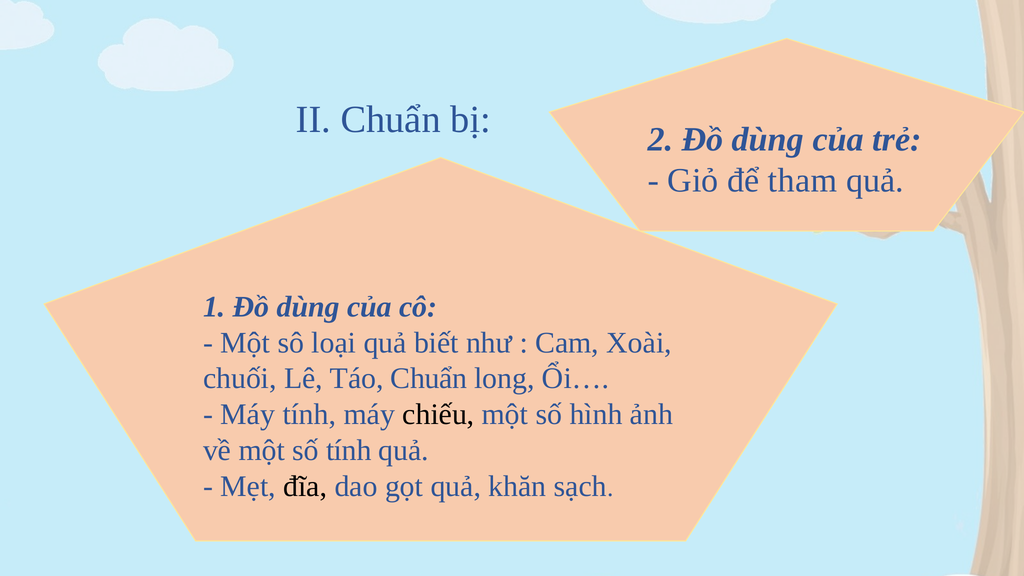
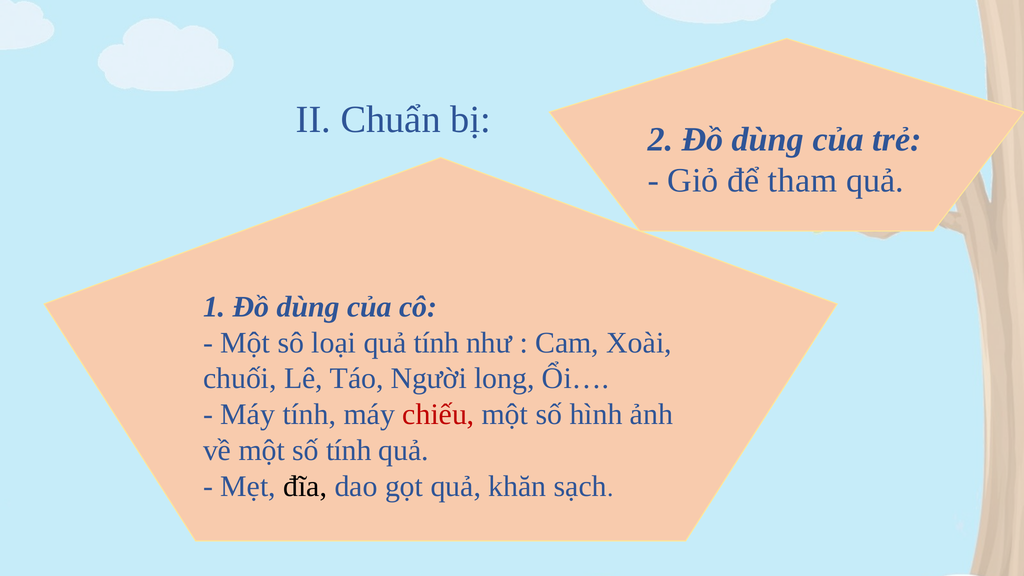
quả biết: biết -> tính
Táo Chuẩn: Chuẩn -> Người
chiếu colour: black -> red
